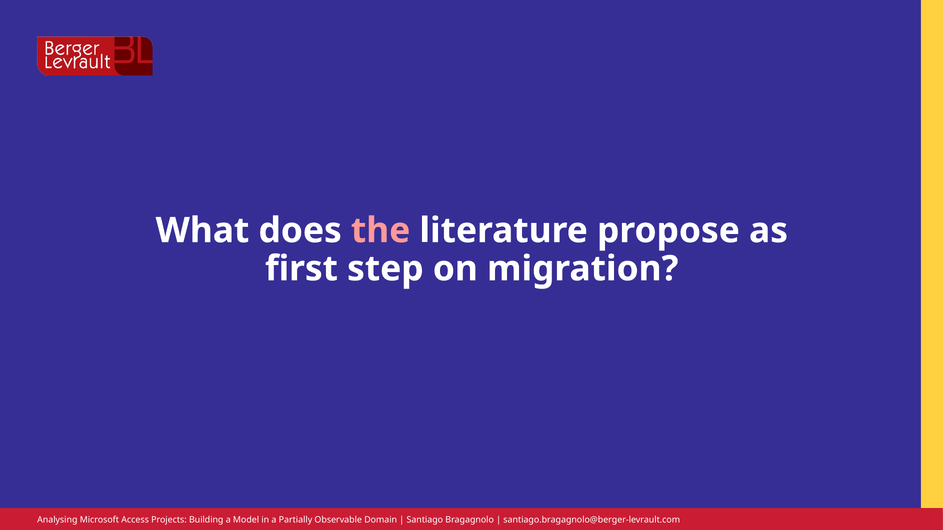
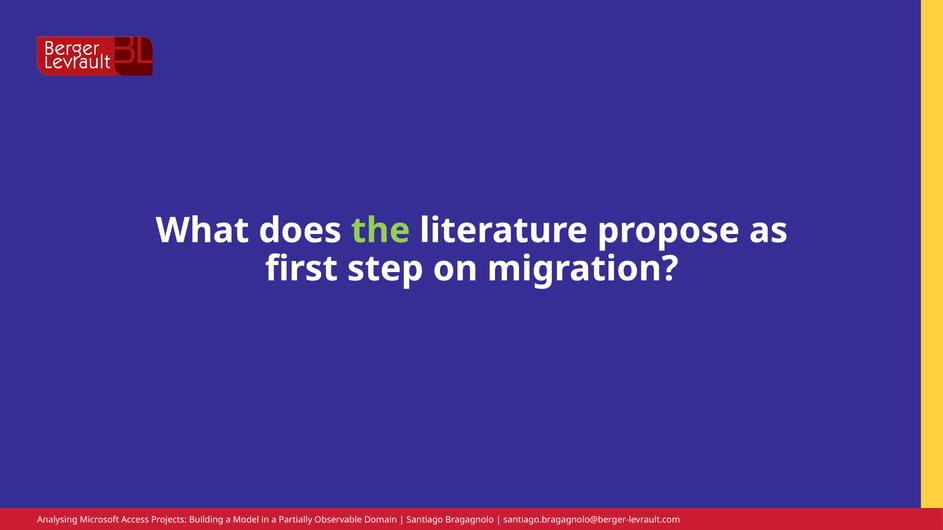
the colour: pink -> light green
